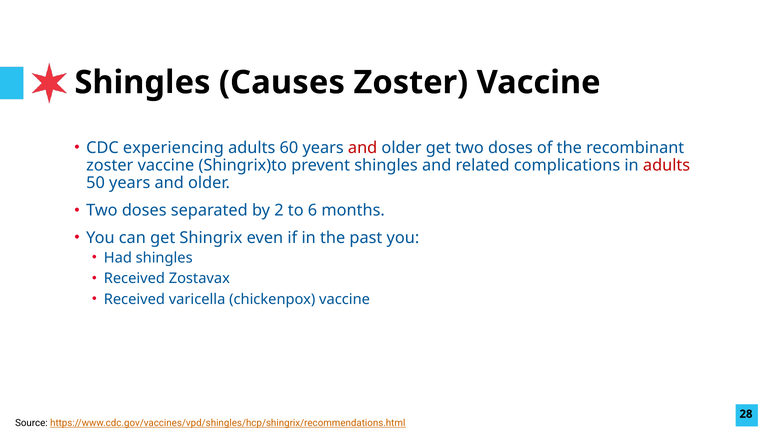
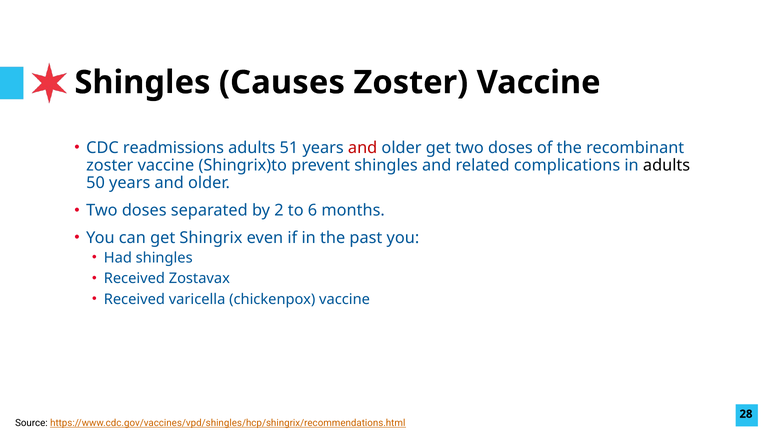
experiencing: experiencing -> readmissions
60: 60 -> 51
adults at (667, 165) colour: red -> black
